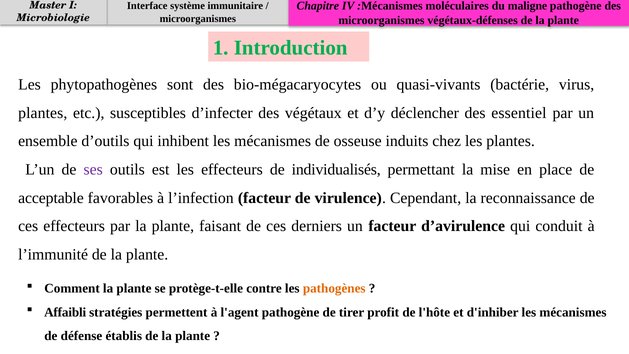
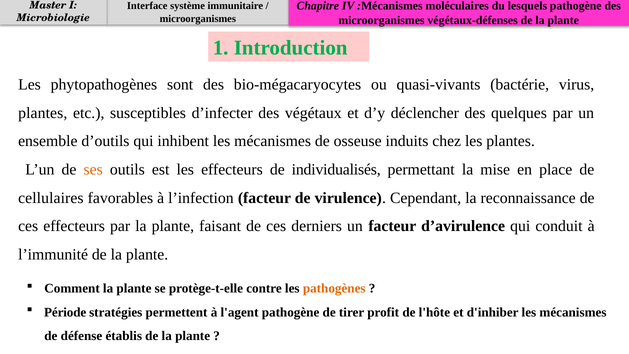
maligne: maligne -> lesquels
essentiel: essentiel -> quelques
ses colour: purple -> orange
acceptable: acceptable -> cellulaires
Affaibli: Affaibli -> Période
